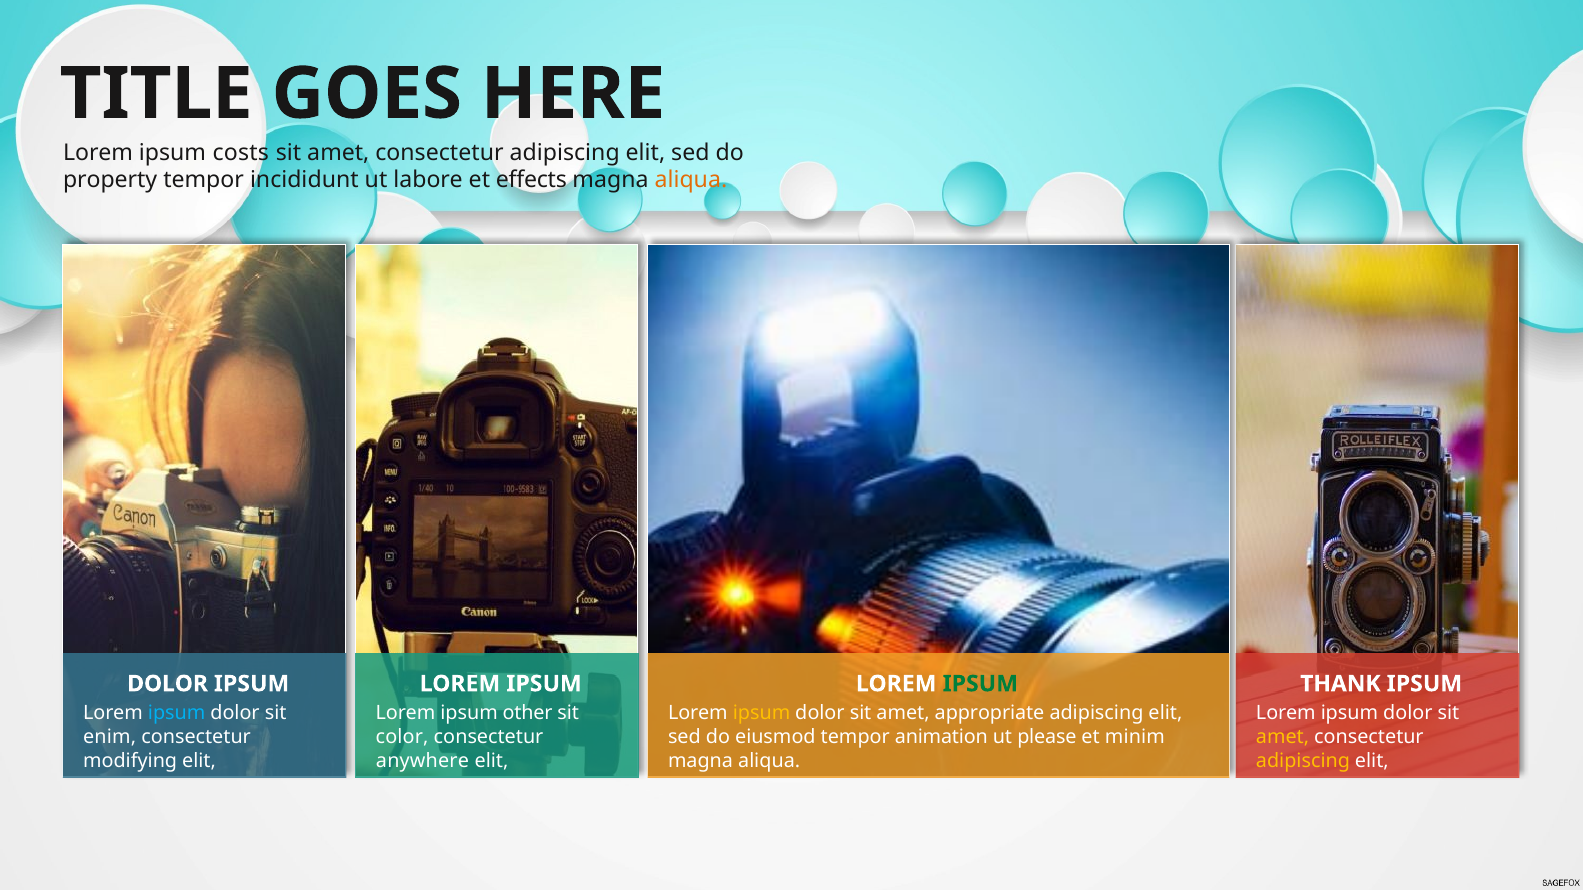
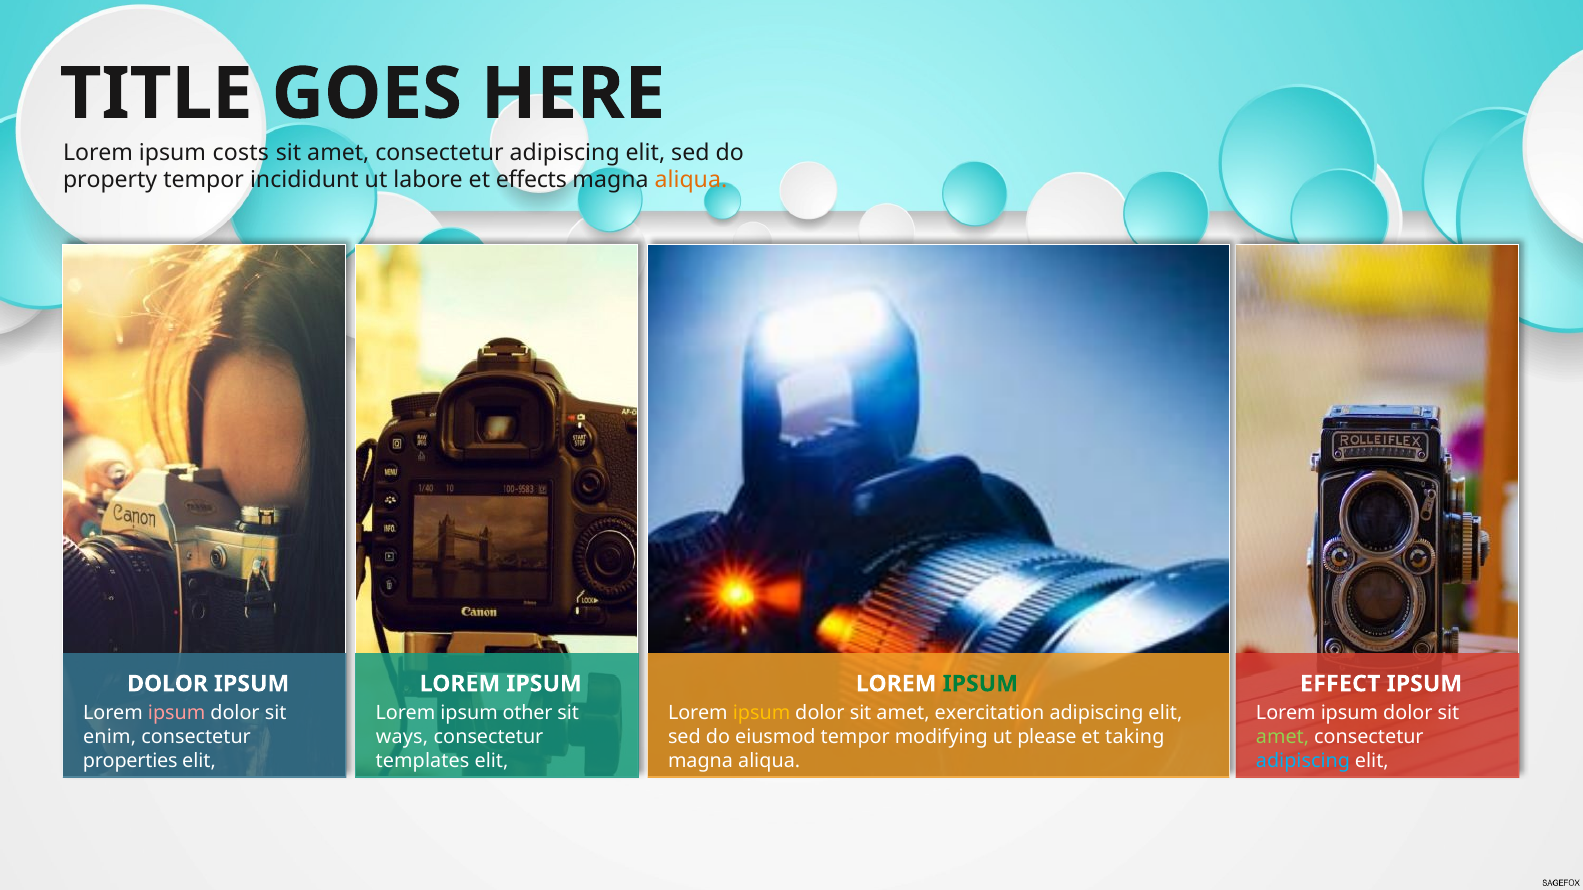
THANK: THANK -> EFFECT
ipsum at (177, 714) colour: light blue -> pink
appropriate: appropriate -> exercitation
color: color -> ways
animation: animation -> modifying
minim: minim -> taking
amet at (1283, 737) colour: yellow -> light green
modifying: modifying -> properties
anywhere: anywhere -> templates
adipiscing at (1303, 761) colour: yellow -> light blue
